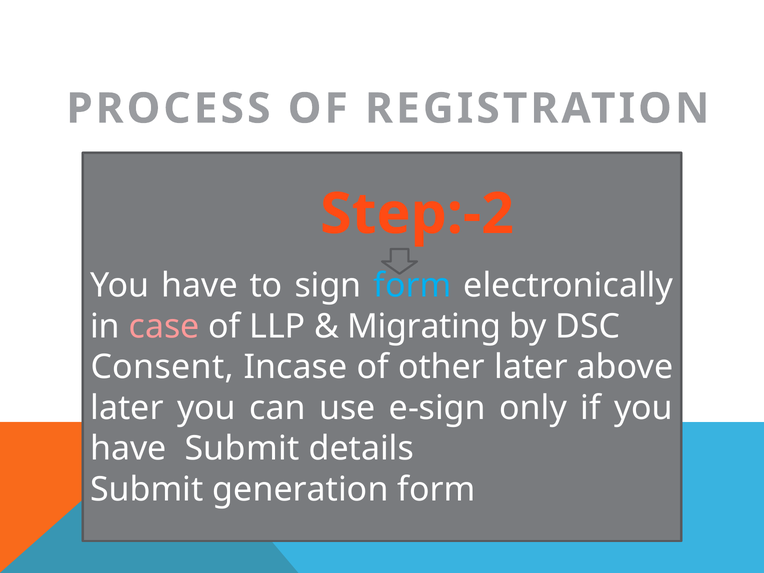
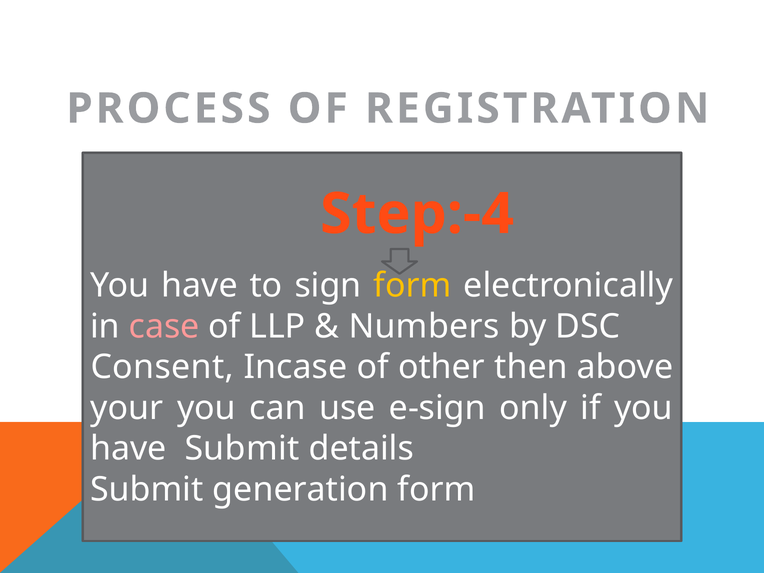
Step:-2: Step:-2 -> Step:-4
form at (412, 286) colour: light blue -> yellow
Migrating: Migrating -> Numbers
other later: later -> then
later at (127, 408): later -> your
